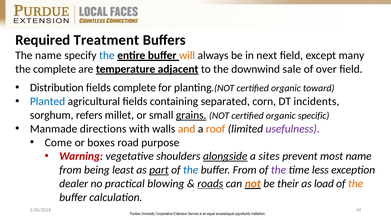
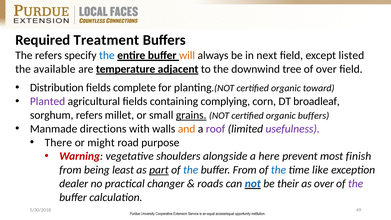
The name: name -> refers
many: many -> listed
the complete: complete -> available
sale: sale -> tree
Planted colour: blue -> purple
separated: separated -> complying
incidents: incidents -> broadleaf
organic specific: specific -> buffers
roof colour: orange -> purple
Come: Come -> There
boxes: boxes -> might
alongside underline: present -> none
sites: sites -> here
most name: name -> finish
the at (278, 170) colour: purple -> blue
less: less -> like
blowing: blowing -> changer
roads underline: present -> none
not at (253, 184) colour: orange -> blue
as load: load -> over
the at (356, 184) colour: orange -> purple
